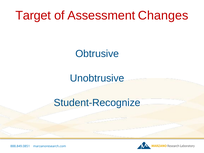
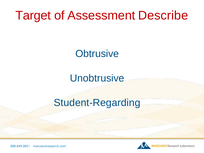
Changes: Changes -> Describe
Student-Recognize: Student-Recognize -> Student-Regarding
